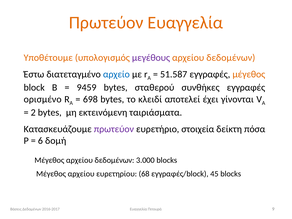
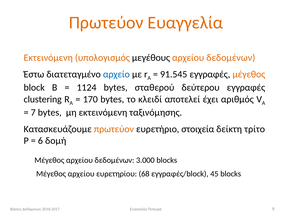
Υποθέτουμε at (48, 58): Υποθέτουμε -> Εκτεινόμενη
μεγέθους colour: purple -> black
51.587: 51.587 -> 91.545
9459: 9459 -> 1124
συνθήκες: συνθήκες -> δεύτερου
ορισμένο: ορισμένο -> clustering
698: 698 -> 170
γίνονται: γίνονται -> αριθμός
2: 2 -> 7
ταιριάσματα: ταιριάσματα -> ταξινόμησης
πρωτεύον at (114, 129) colour: purple -> orange
πόσα: πόσα -> τρίτο
